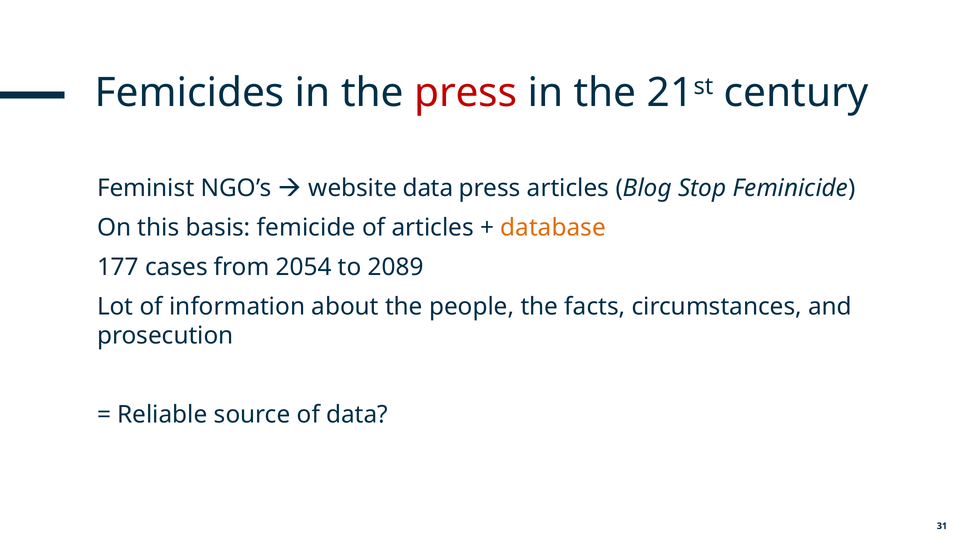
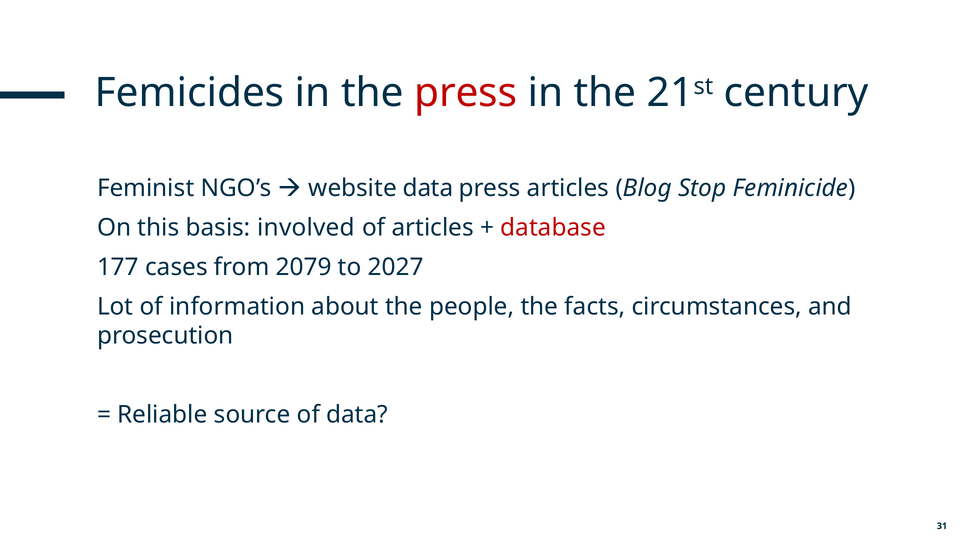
femicide: femicide -> involved
database colour: orange -> red
2054: 2054 -> 2079
2089: 2089 -> 2027
